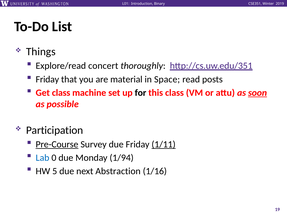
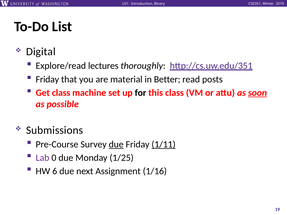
Things: Things -> Digital
concert: concert -> lectures
Space: Space -> Better
Participation: Participation -> Submissions
Pre-Course underline: present -> none
due at (116, 145) underline: none -> present
Lab colour: blue -> purple
1/94: 1/94 -> 1/25
5: 5 -> 6
Abstraction: Abstraction -> Assignment
